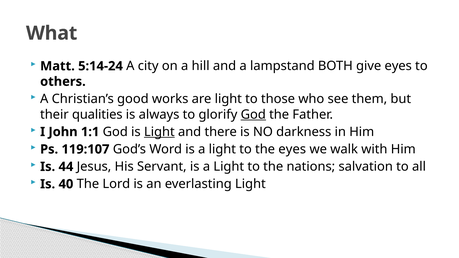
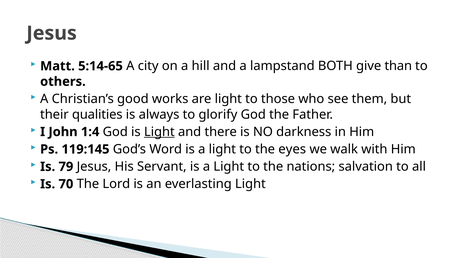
What at (52, 33): What -> Jesus
5:14-24: 5:14-24 -> 5:14-65
give eyes: eyes -> than
God at (253, 115) underline: present -> none
1:1: 1:1 -> 1:4
119:107: 119:107 -> 119:145
44: 44 -> 79
40: 40 -> 70
